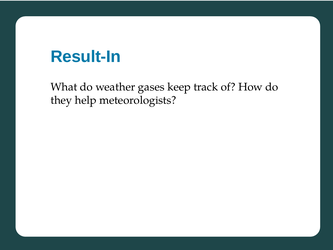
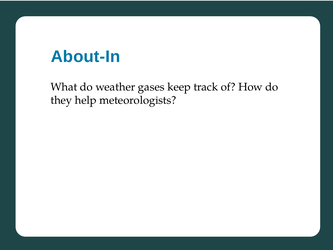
Result-In: Result-In -> About-In
